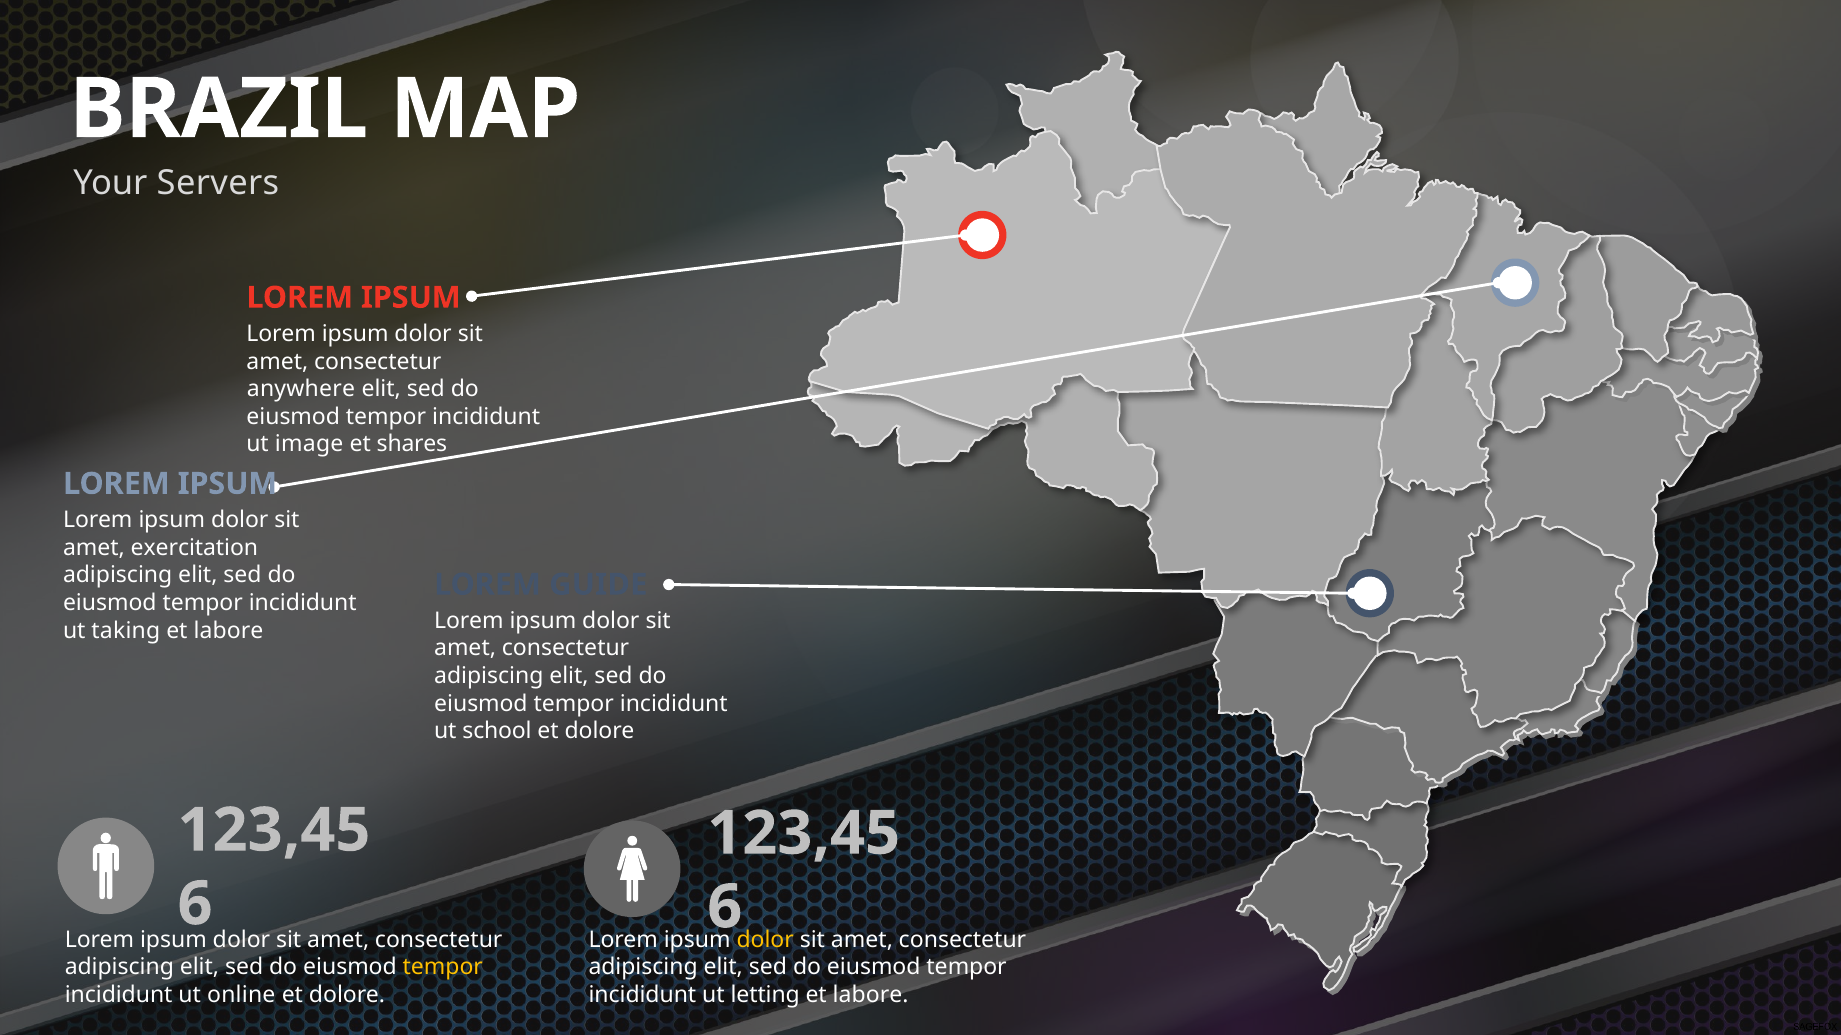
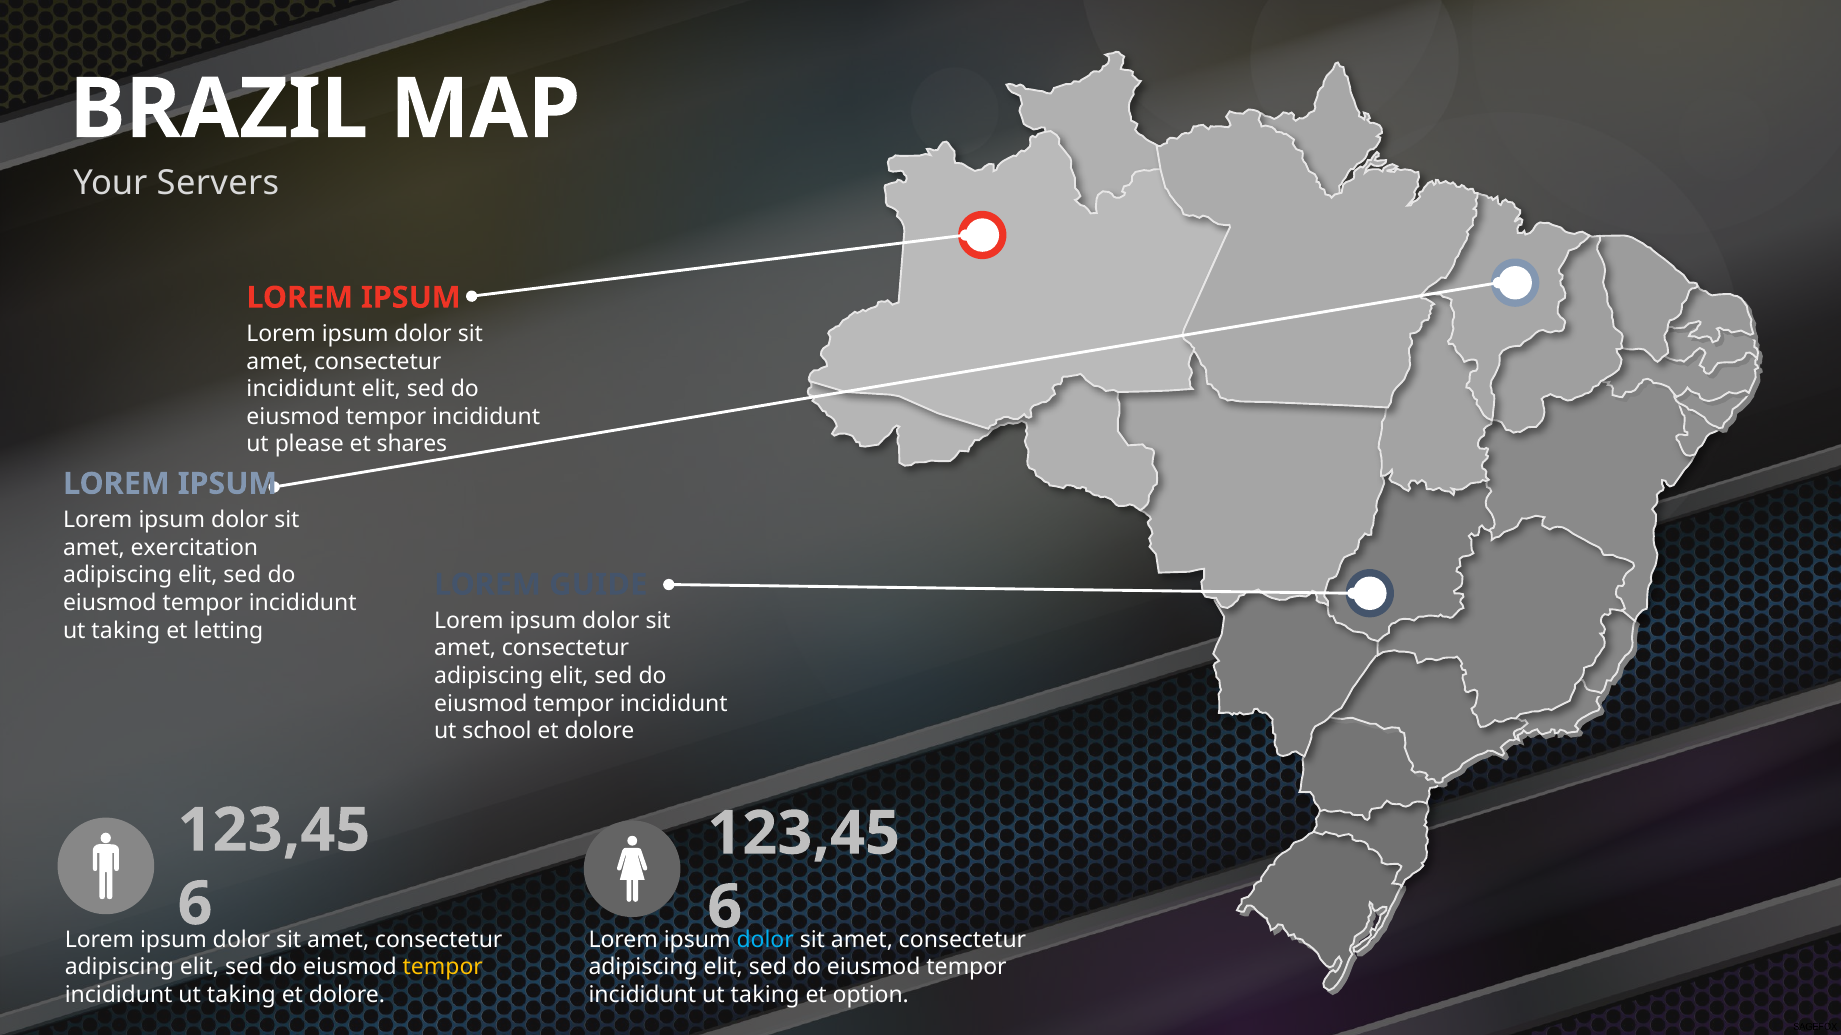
anywhere at (301, 389): anywhere -> incididunt
image: image -> please
labore at (228, 631): labore -> letting
dolor at (765, 940) colour: yellow -> light blue
online at (241, 995): online -> taking
letting at (765, 995): letting -> taking
labore at (871, 995): labore -> option
